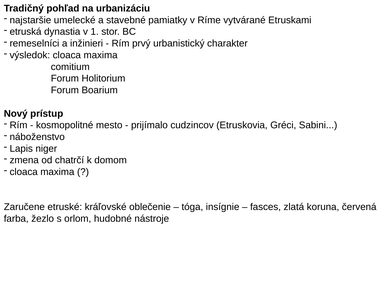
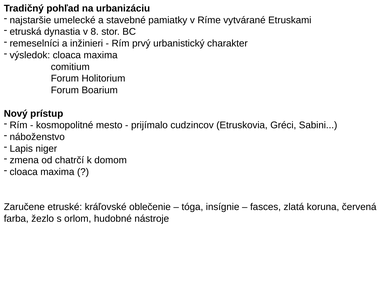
1: 1 -> 8
